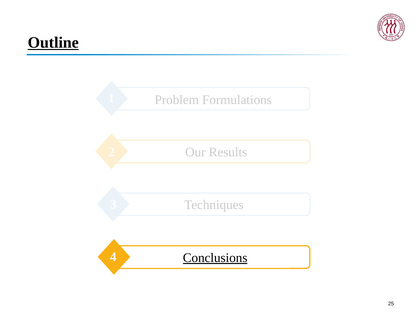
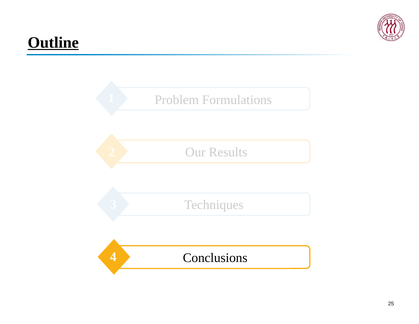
Conclusions underline: present -> none
